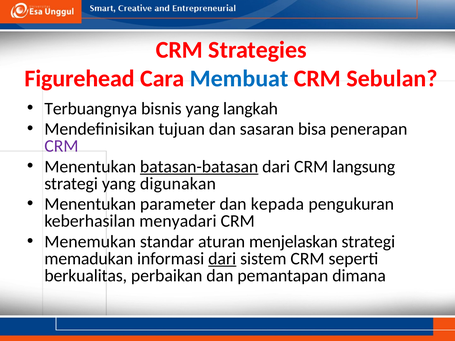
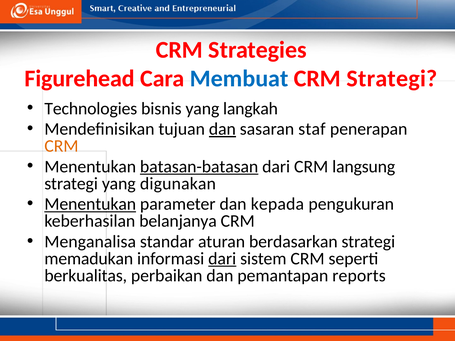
CRM Sebulan: Sebulan -> Strategi
Terbuangnya: Terbuangnya -> Technologies
dan at (222, 129) underline: none -> present
bisa: bisa -> staf
CRM at (61, 146) colour: purple -> orange
Menentukan at (90, 204) underline: none -> present
menyadari: menyadari -> belanjanya
Menemukan: Menemukan -> Menganalisa
menjelaskan: menjelaskan -> berdasarkan
dimana: dimana -> reports
